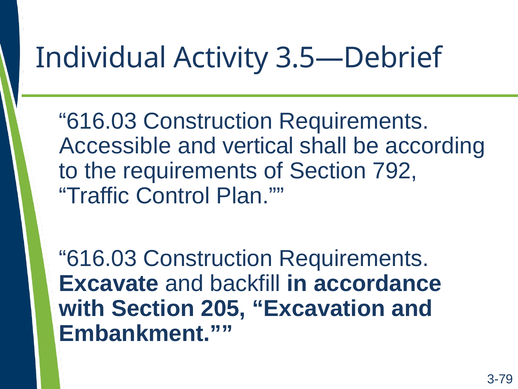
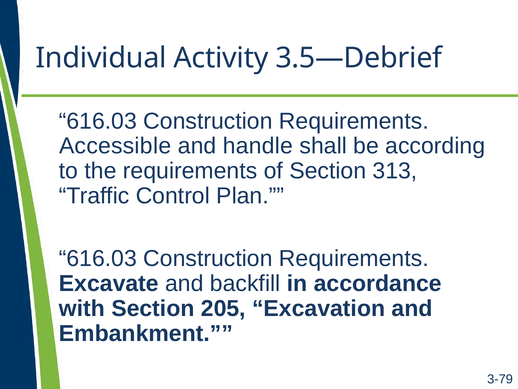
vertical: vertical -> handle
792: 792 -> 313
